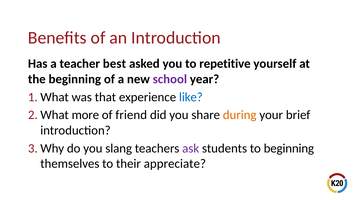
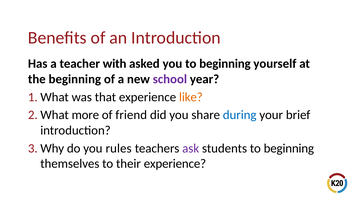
best: best -> with
you to repetitive: repetitive -> beginning
like colour: blue -> orange
during colour: orange -> blue
slang: slang -> rules
their appreciate: appreciate -> experience
